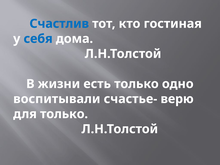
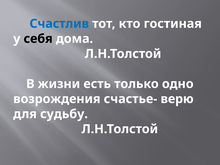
себя colour: blue -> black
воспитывали: воспитывали -> возрождения
для только: только -> судьбу
